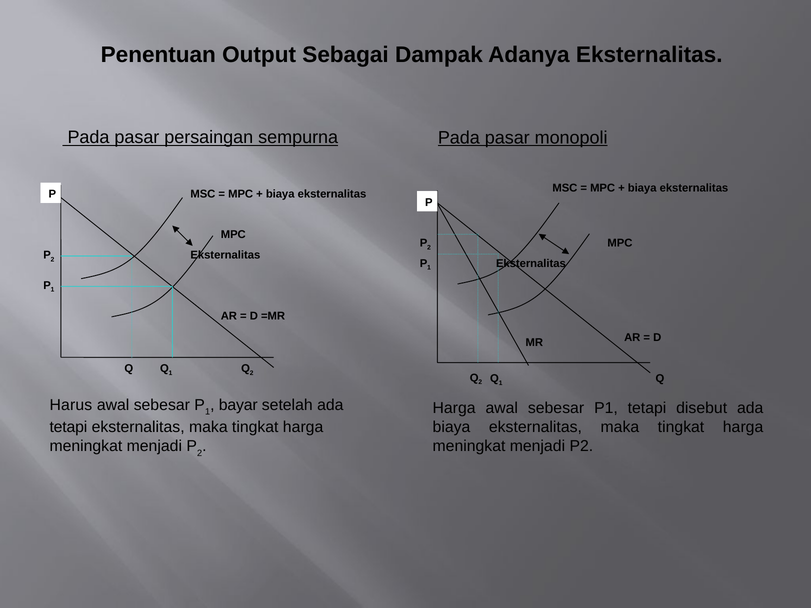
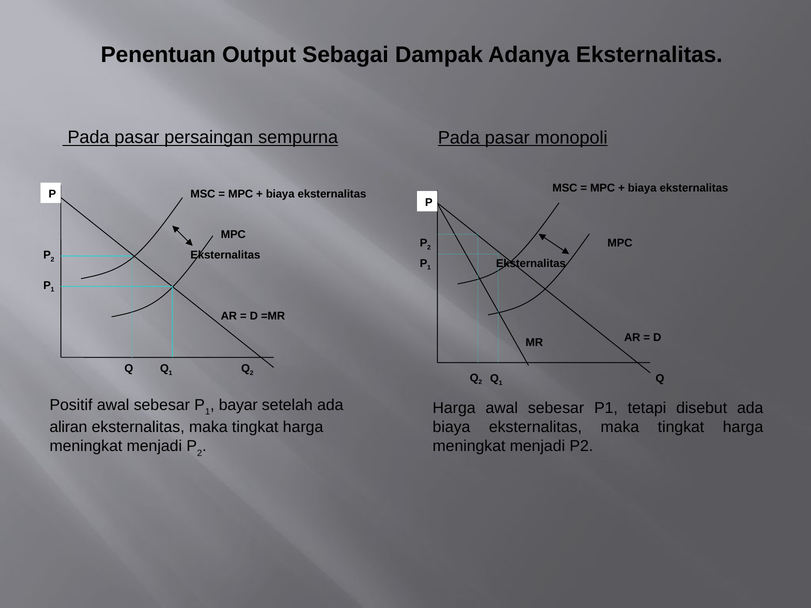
Harus: Harus -> Positif
tetapi at (68, 427): tetapi -> aliran
